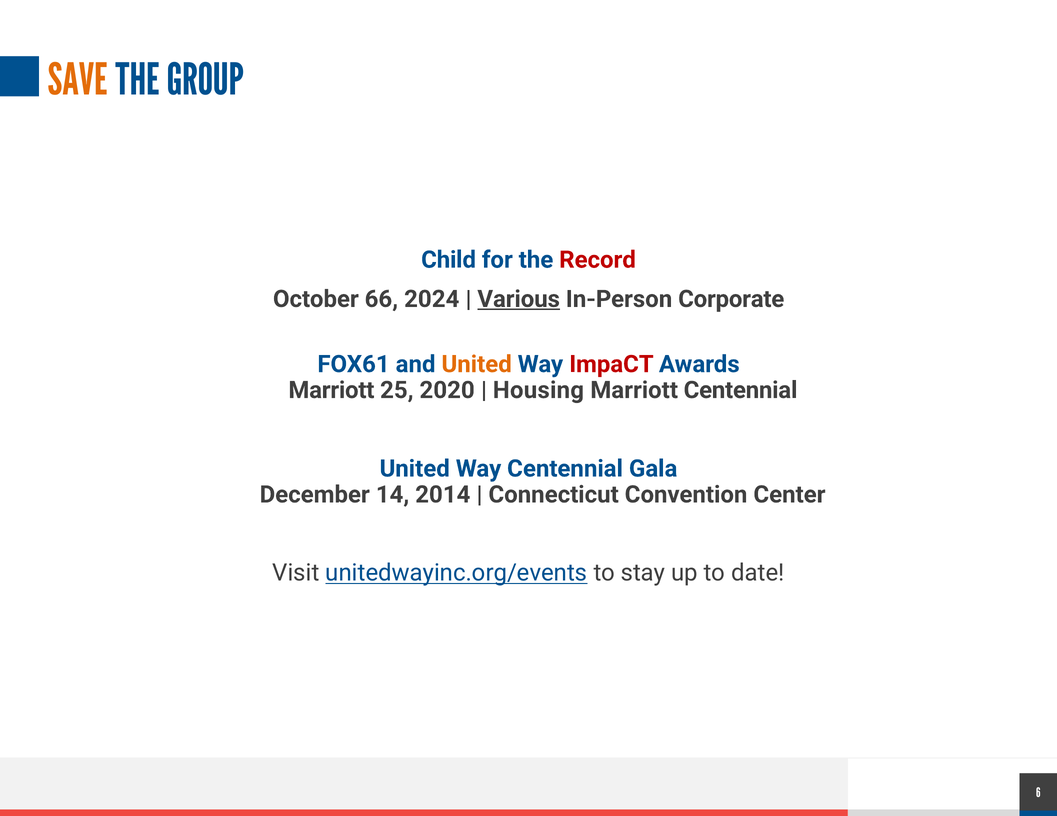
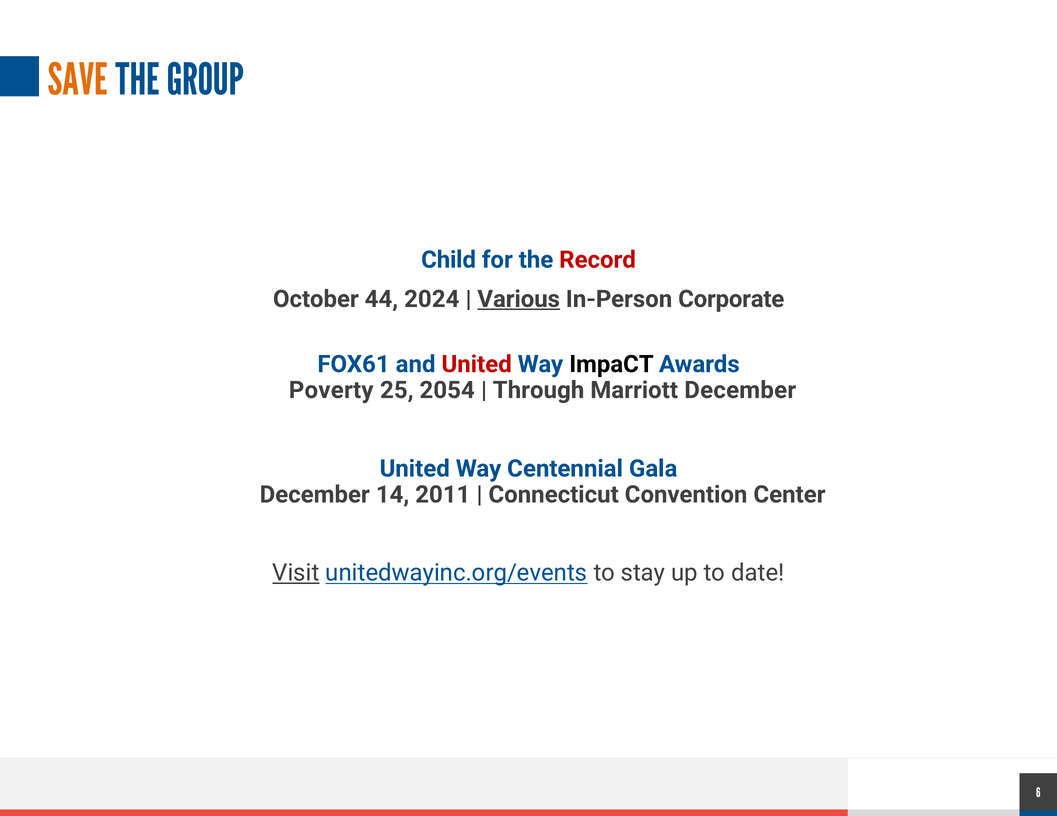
66: 66 -> 44
United at (477, 365) colour: orange -> red
ImpaCT colour: red -> black
Marriott at (331, 391): Marriott -> Poverty
2020: 2020 -> 2054
Housing: Housing -> Through
Marriott Centennial: Centennial -> December
2014: 2014 -> 2011
Visit underline: none -> present
